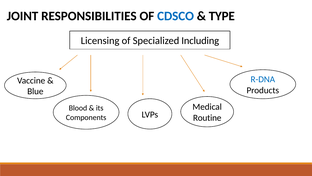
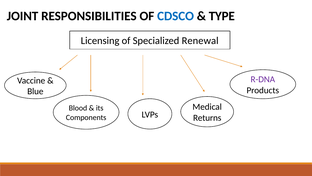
Including: Including -> Renewal
R-DNA colour: blue -> purple
Routine: Routine -> Returns
